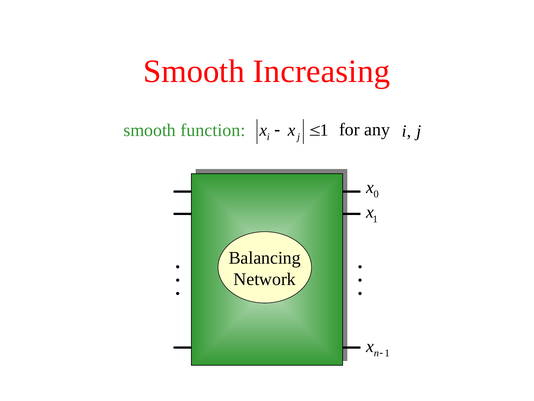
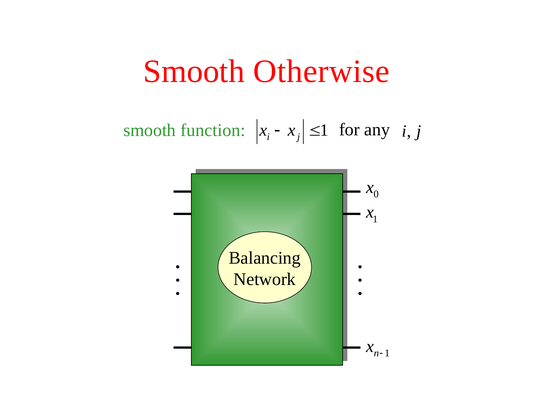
Increasing: Increasing -> Otherwise
